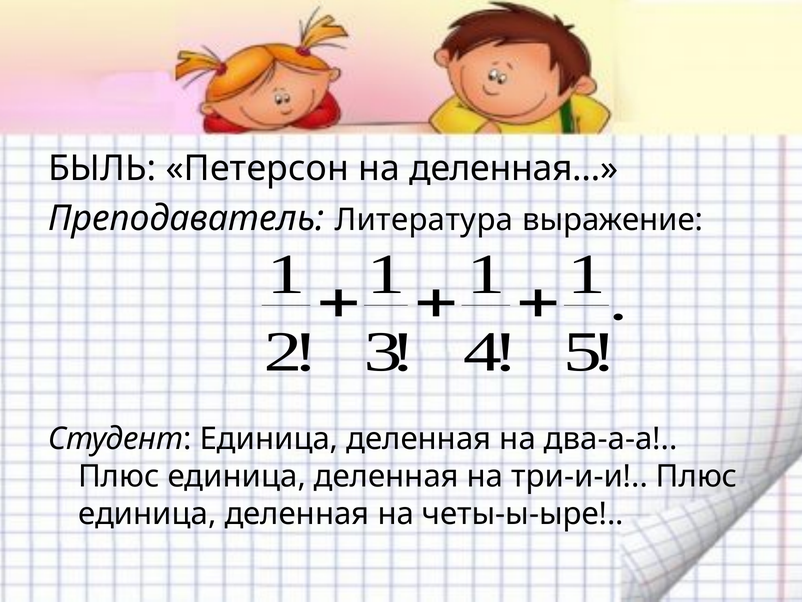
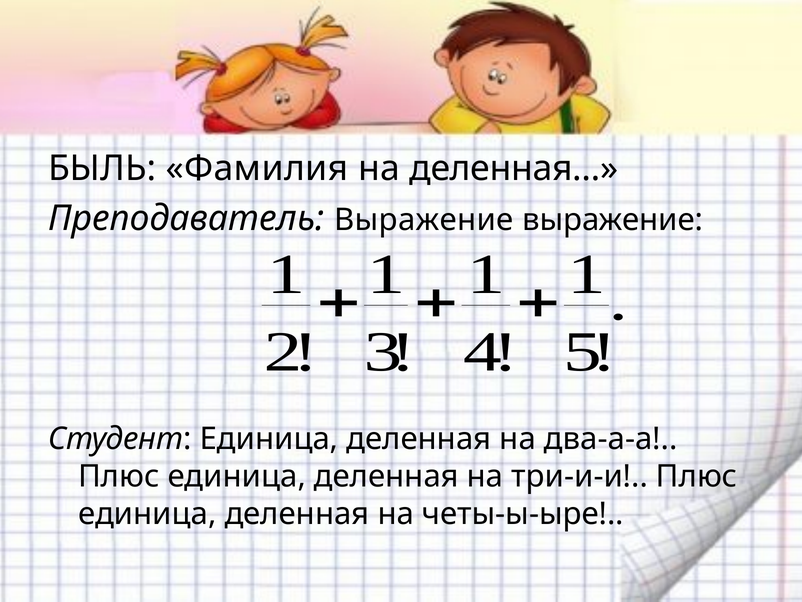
Петерсон: Петерсон -> Фамилия
Преподаватель Литература: Литература -> Выражение
